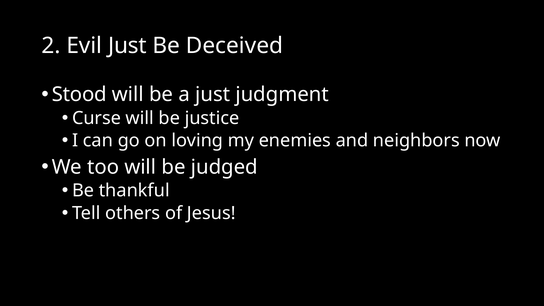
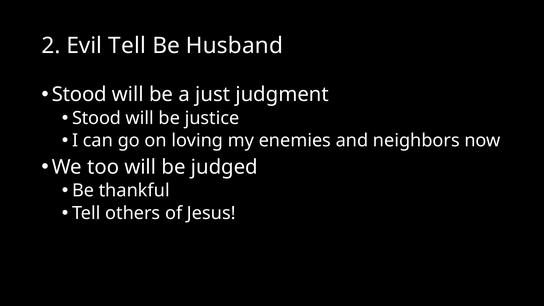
Evil Just: Just -> Tell
Deceived: Deceived -> Husband
Curse at (97, 118): Curse -> Stood
